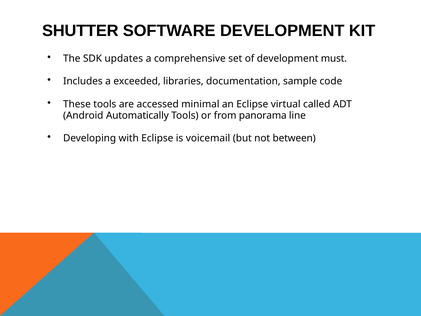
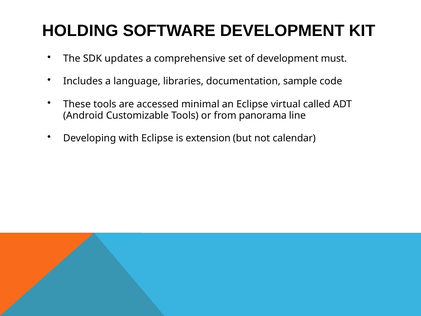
SHUTTER: SHUTTER -> HOLDING
exceeded: exceeded -> language
Automatically: Automatically -> Customizable
voicemail: voicemail -> extension
between: between -> calendar
